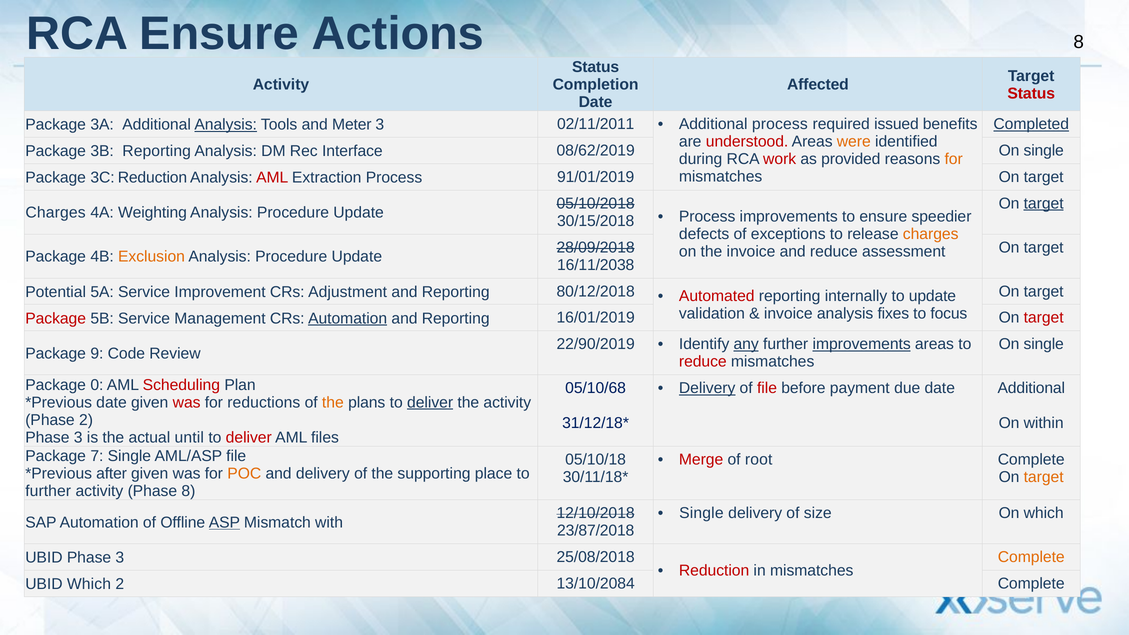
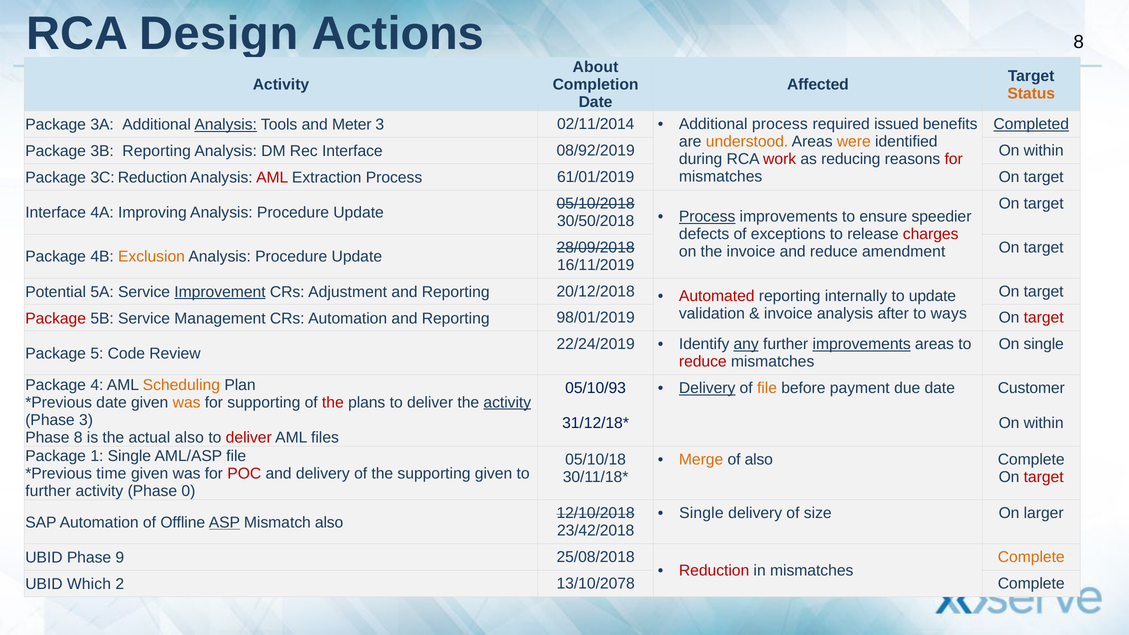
RCA Ensure: Ensure -> Design
Status at (596, 67): Status -> About
Status at (1031, 93) colour: red -> orange
02/11/2011: 02/11/2011 -> 02/11/2014
understood colour: red -> orange
08/62/2019: 08/62/2019 -> 08/92/2019
single at (1044, 151): single -> within
provided: provided -> reducing
for at (954, 159) colour: orange -> red
91/01/2019: 91/01/2019 -> 61/01/2019
target at (1044, 203) underline: present -> none
Charges at (56, 213): Charges -> Interface
Weighting: Weighting -> Improving
30/15/2018: 30/15/2018 -> 30/50/2018
Process at (707, 217) underline: none -> present
charges at (931, 234) colour: orange -> red
assessment: assessment -> amendment
16/11/2038: 16/11/2038 -> 16/11/2019
Improvement underline: none -> present
80/12/2018: 80/12/2018 -> 20/12/2018
fixes: fixes -> after
focus: focus -> ways
Automation at (348, 318) underline: present -> none
16/01/2019: 16/01/2019 -> 98/01/2019
22/90/2019: 22/90/2019 -> 22/24/2019
9: 9 -> 5
0: 0 -> 4
Scheduling colour: red -> orange
05/10/68: 05/10/68 -> 05/10/93
file at (767, 388) colour: red -> orange
date Additional: Additional -> Customer
was at (187, 402) colour: red -> orange
for reductions: reductions -> supporting
the at (333, 402) colour: orange -> red
deliver at (430, 402) underline: present -> none
activity at (507, 402) underline: none -> present
Phase 2: 2 -> 3
3 at (78, 437): 3 -> 8
actual until: until -> also
7: 7 -> 1
Merge colour: red -> orange
of root: root -> also
after: after -> time
POC colour: orange -> red
supporting place: place -> given
target at (1044, 477) colour: orange -> red
Phase 8: 8 -> 0
On which: which -> larger
Mismatch with: with -> also
23/87/2018: 23/87/2018 -> 23/42/2018
UBID Phase 3: 3 -> 9
13/10/2084: 13/10/2084 -> 13/10/2078
